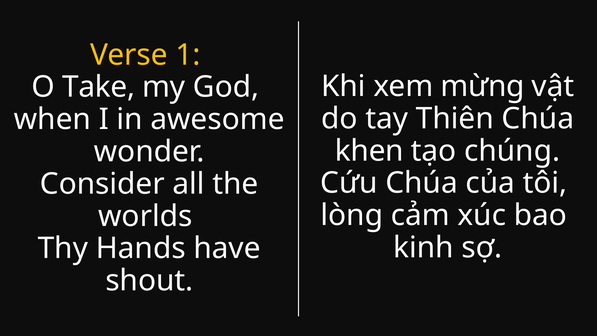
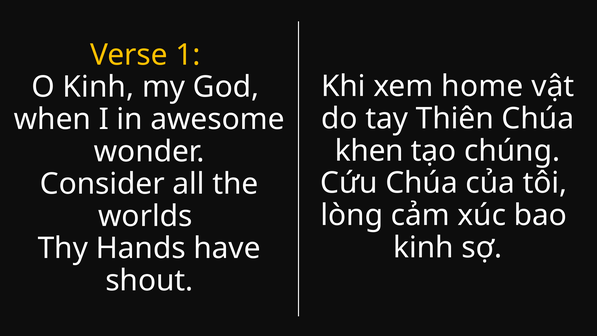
mừng: mừng -> home
O Take: Take -> Kinh
